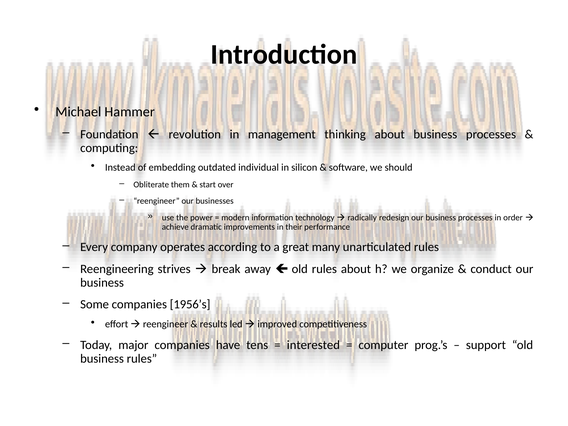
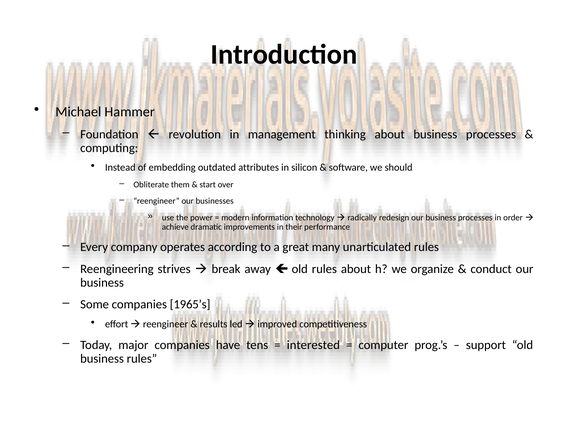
individual: individual -> attributes
1956’s: 1956’s -> 1965’s
